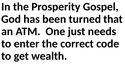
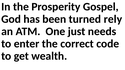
that: that -> rely
